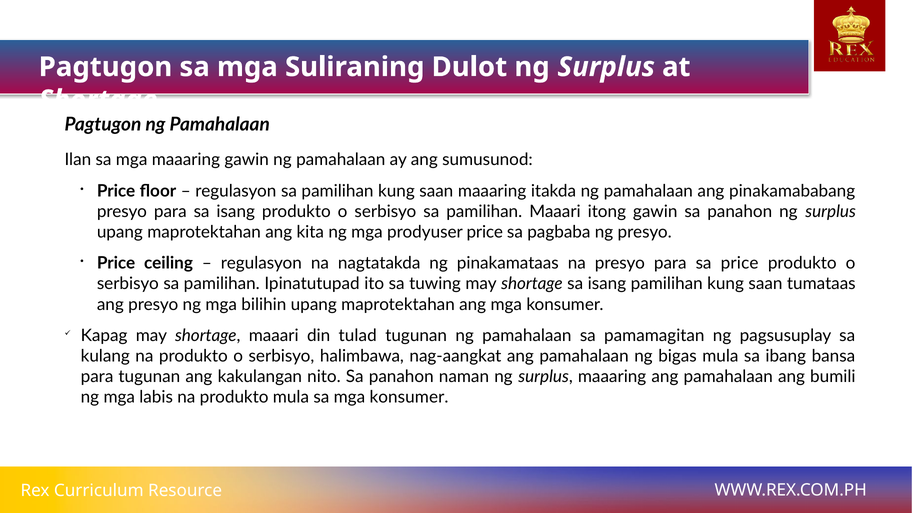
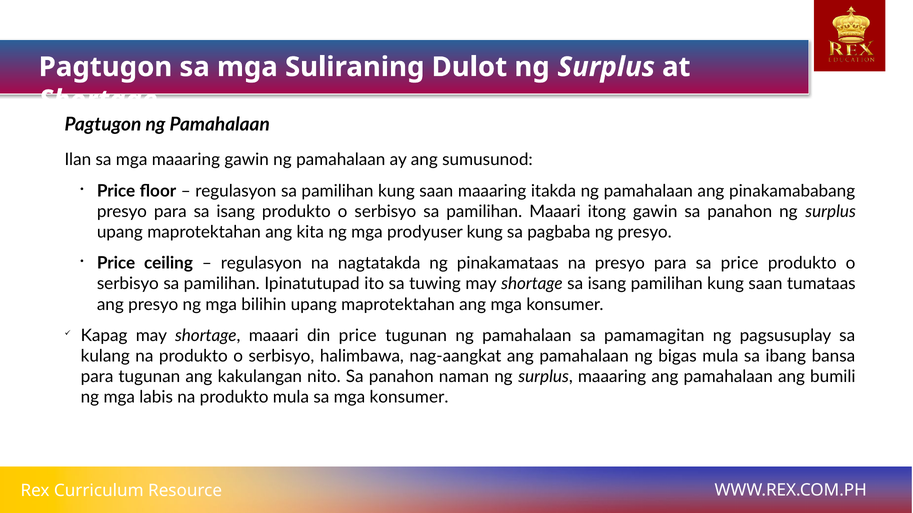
prodyuser price: price -> kung
din tulad: tulad -> price
